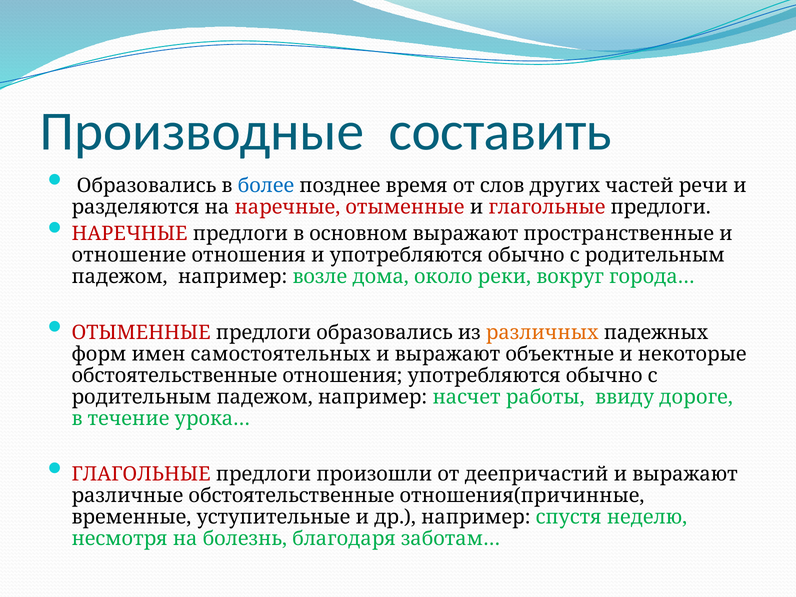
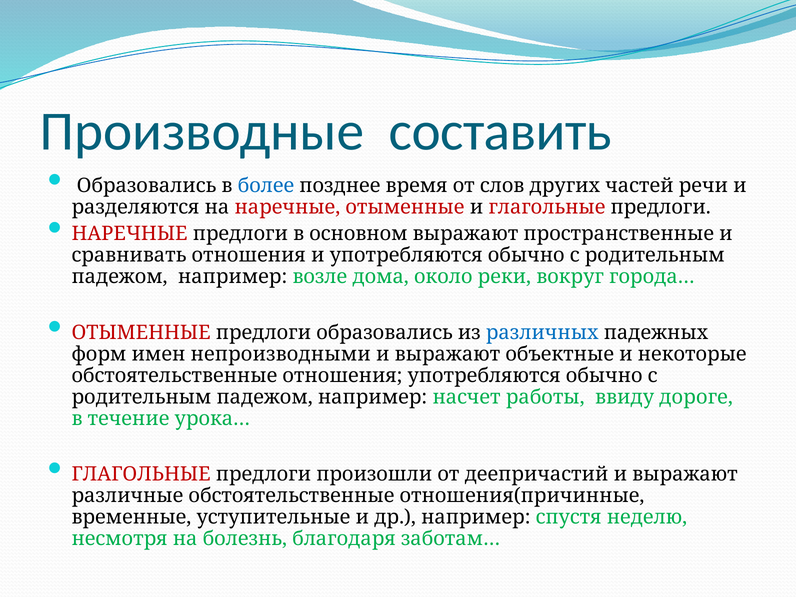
отношение: отношение -> сравнивать
различных colour: orange -> blue
самостоятельных: самостоятельных -> непроизводными
